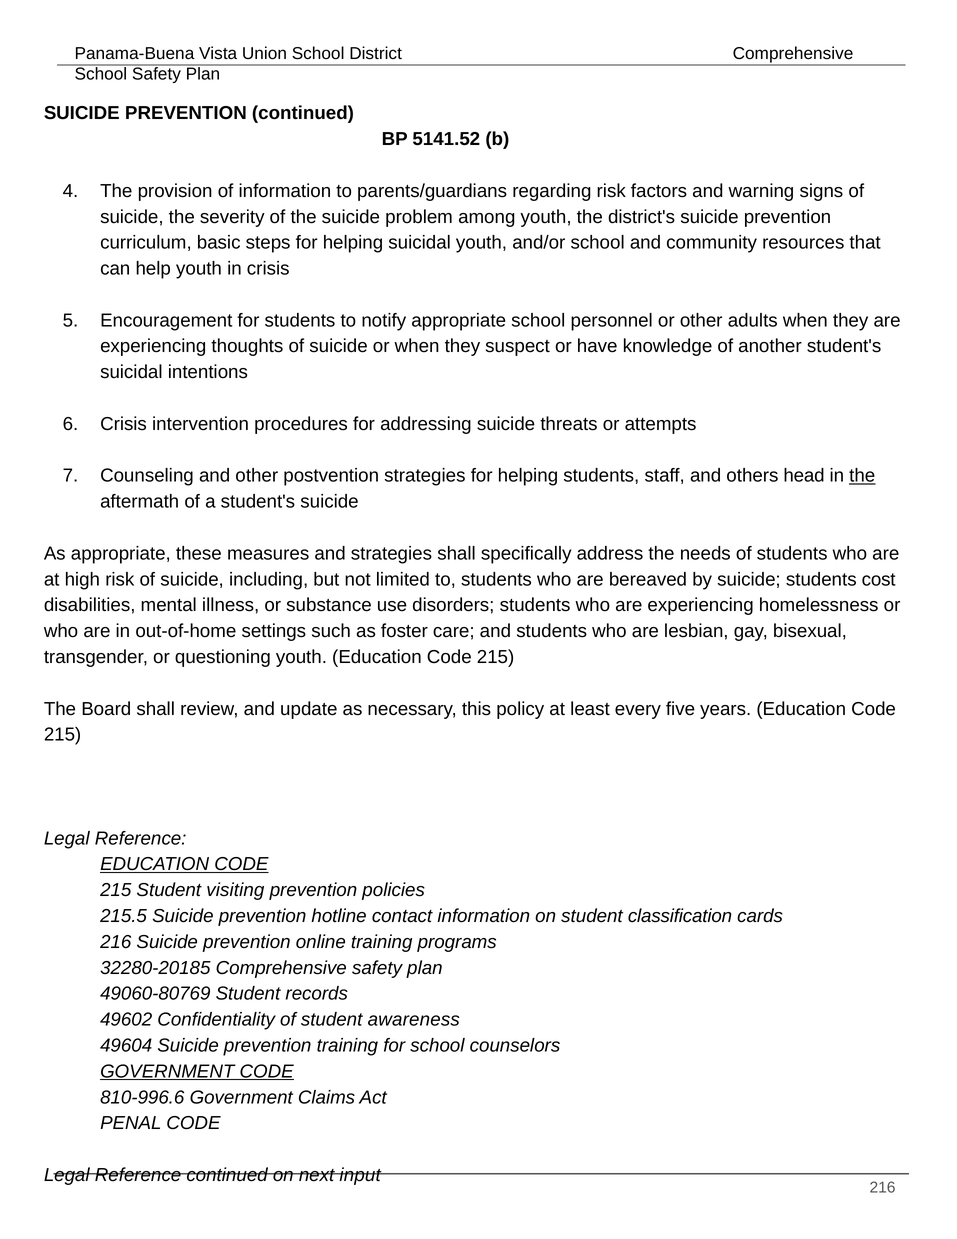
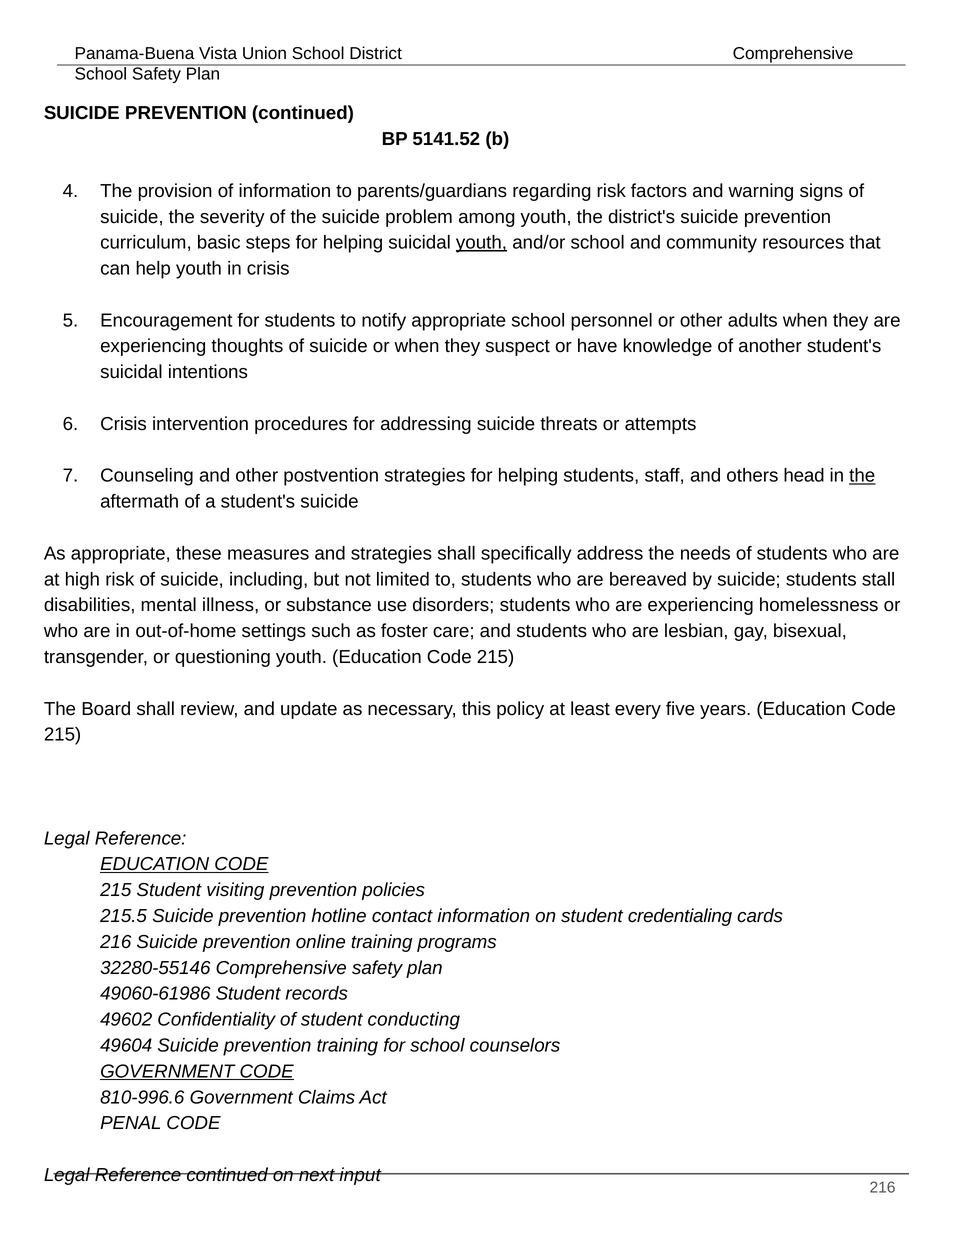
youth at (481, 243) underline: none -> present
cost: cost -> stall
classification: classification -> credentialing
32280-20185: 32280-20185 -> 32280-55146
49060-80769: 49060-80769 -> 49060-61986
awareness: awareness -> conducting
